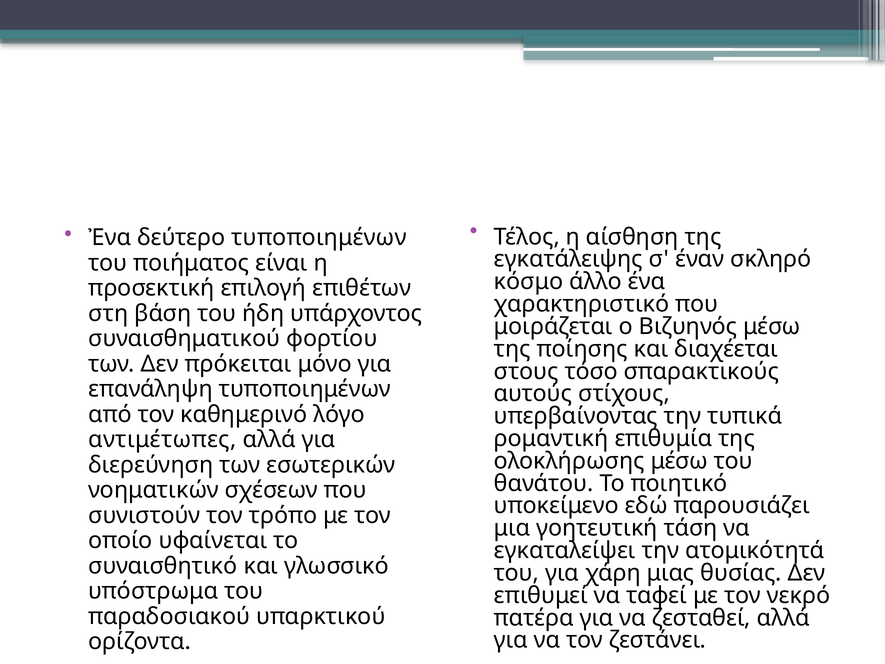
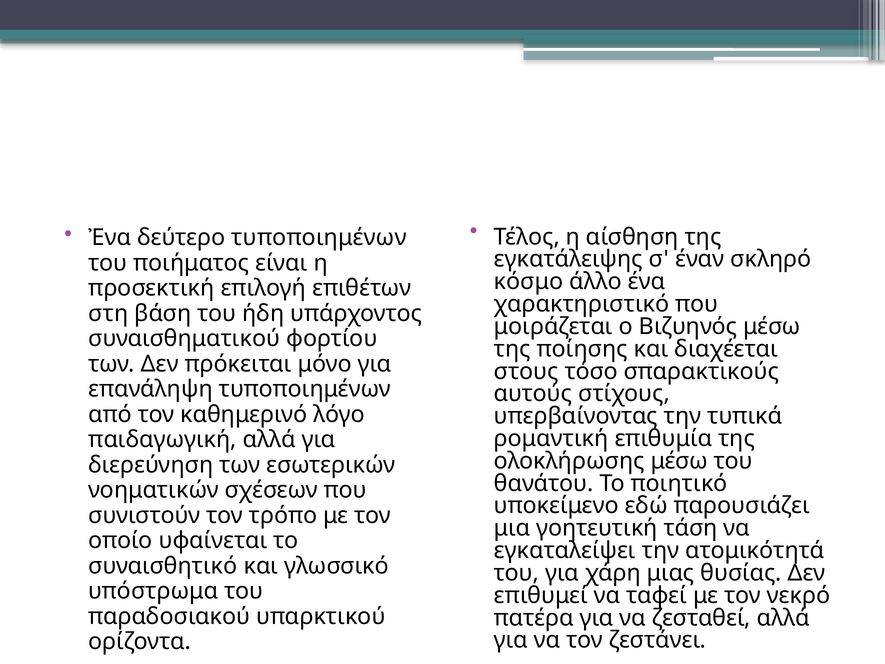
αντιμέτωπες: αντιμέτωπες -> παιδαγωγική
